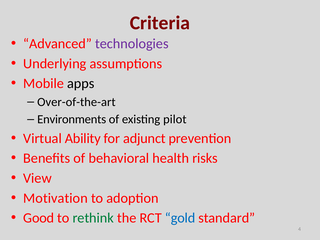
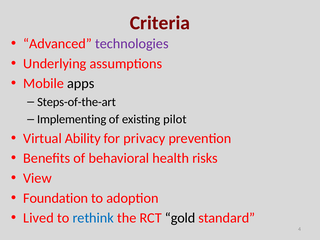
Over-of-the-art: Over-of-the-art -> Steps-of-the-art
Environments: Environments -> Implementing
adjunct: adjunct -> privacy
Motivation: Motivation -> Foundation
Good: Good -> Lived
rethink colour: green -> blue
gold colour: blue -> black
